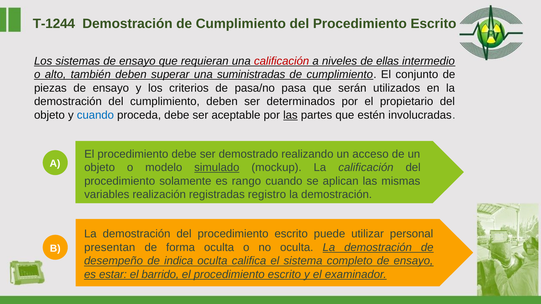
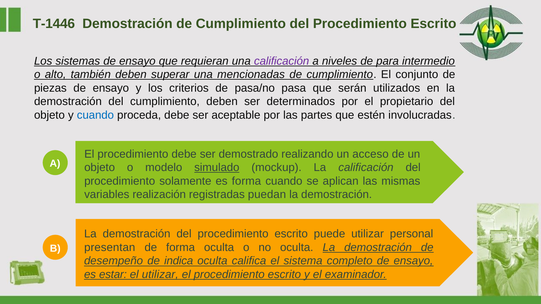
T-1244: T-1244 -> T-1446
calificación at (282, 61) colour: red -> purple
ellas: ellas -> para
suministradas: suministradas -> mencionadas
las at (290, 115) underline: present -> none
es rango: rango -> forma
registro: registro -> puedan
el barrido: barrido -> utilizar
